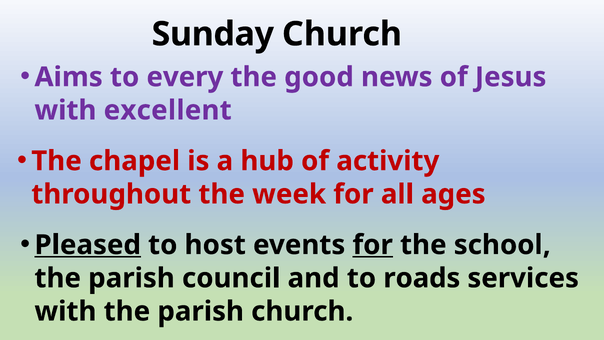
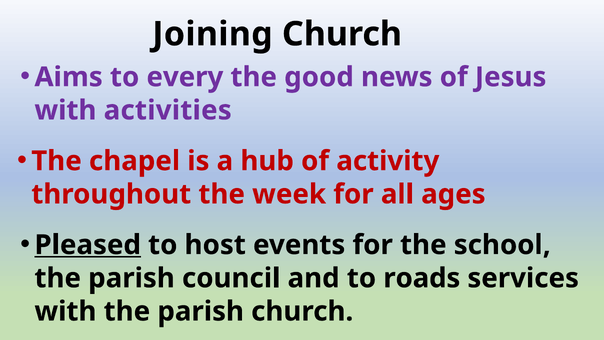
Sunday: Sunday -> Joining
excellent: excellent -> activities
for at (373, 245) underline: present -> none
